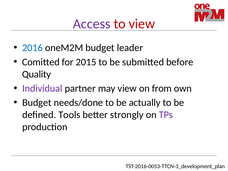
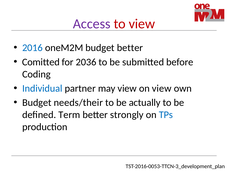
budget leader: leader -> better
2015: 2015 -> 2036
Quality: Quality -> Coding
Individual colour: purple -> blue
on from: from -> view
needs/done: needs/done -> needs/their
Tools: Tools -> Term
TPs colour: purple -> blue
